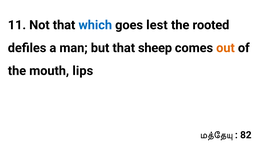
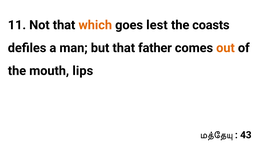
which colour: blue -> orange
rooted: rooted -> coasts
sheep: sheep -> father
82: 82 -> 43
